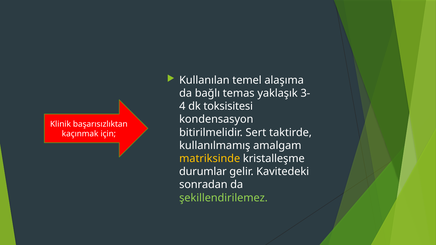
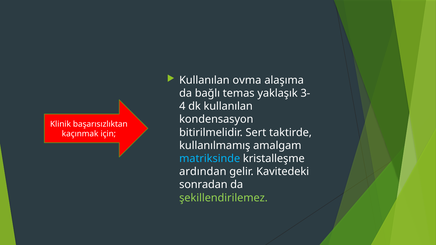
temel: temel -> ovma
dk toksisitesi: toksisitesi -> kullanılan
matriksinde colour: yellow -> light blue
durumlar: durumlar -> ardından
